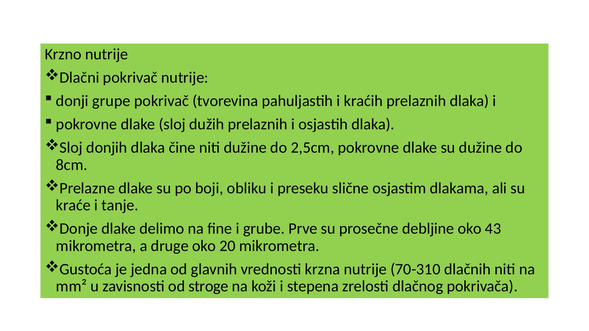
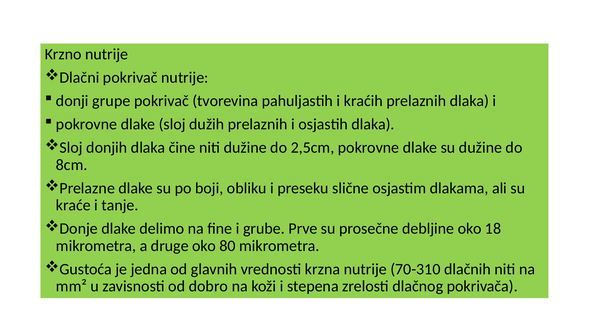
43: 43 -> 18
20: 20 -> 80
stroge: stroge -> dobro
